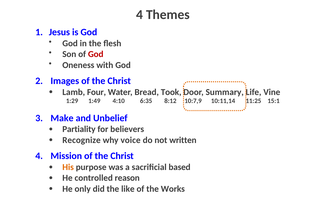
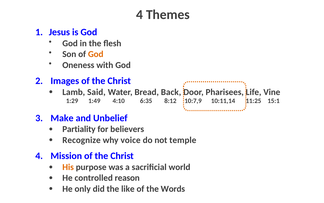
God at (96, 54) colour: red -> orange
Four: Four -> Said
Took: Took -> Back
Summary: Summary -> Pharisees
written: written -> temple
based: based -> world
Works: Works -> Words
